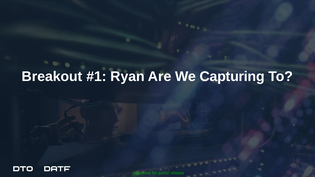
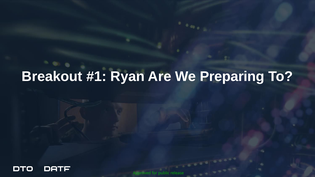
Capturing: Capturing -> Preparing
